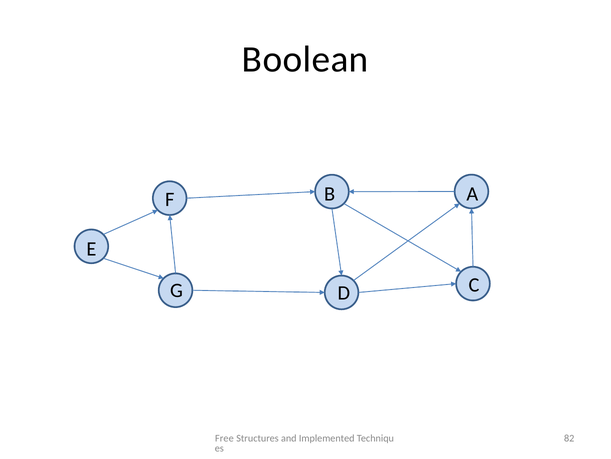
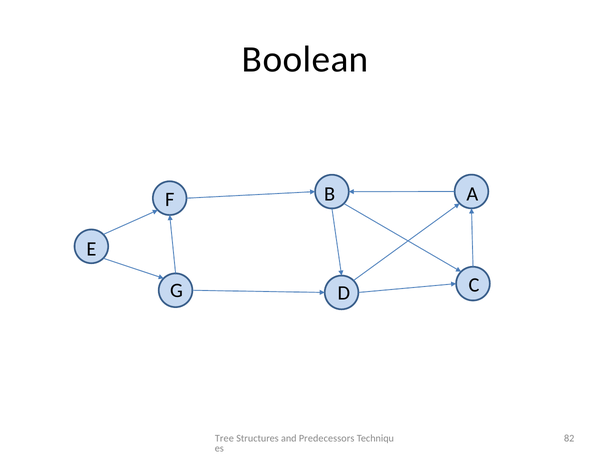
Free: Free -> Tree
Implemented: Implemented -> Predecessors
